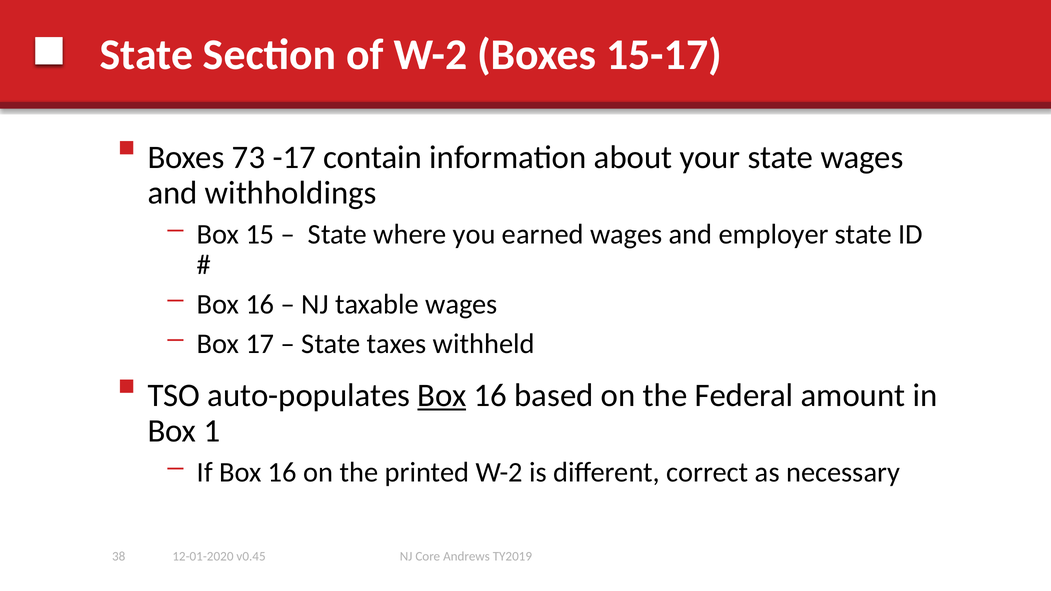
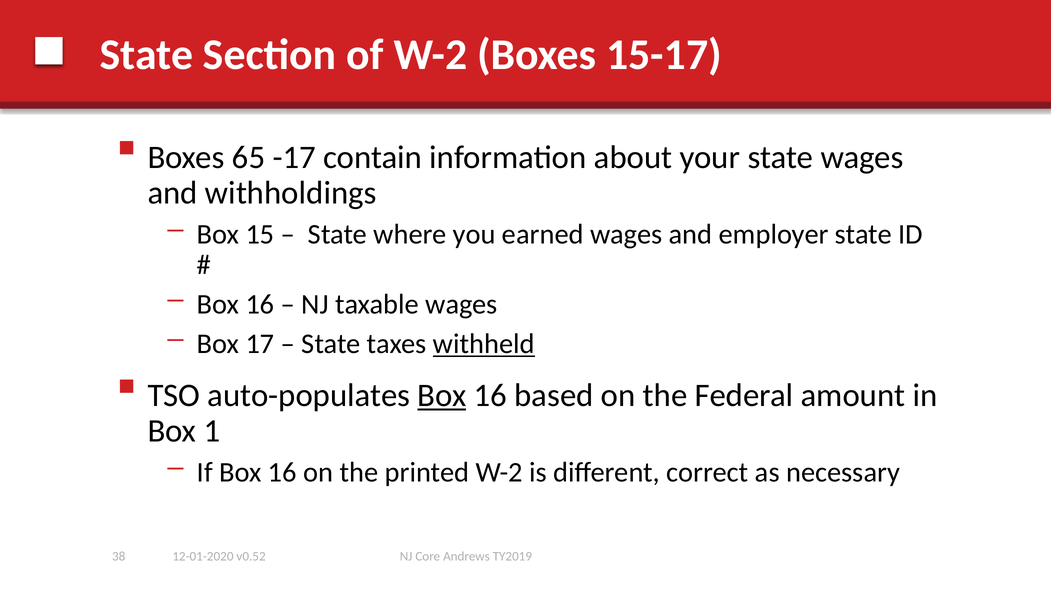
73: 73 -> 65
withheld underline: none -> present
v0.45: v0.45 -> v0.52
